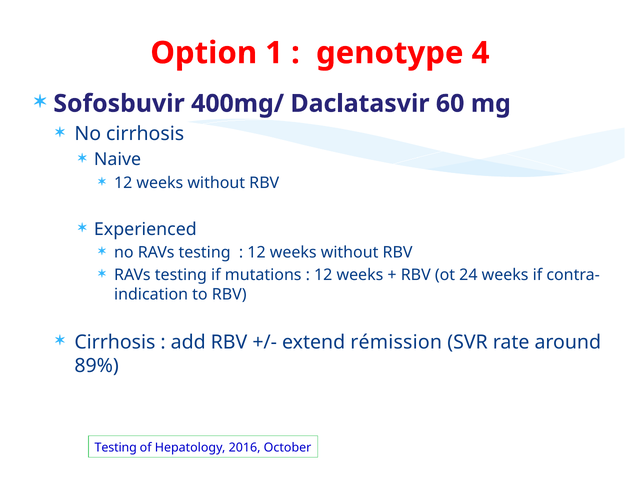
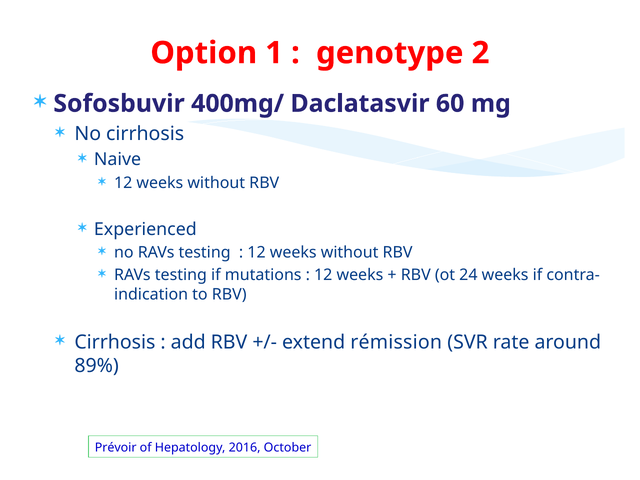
4: 4 -> 2
Testing at (116, 447): Testing -> Prévoir
